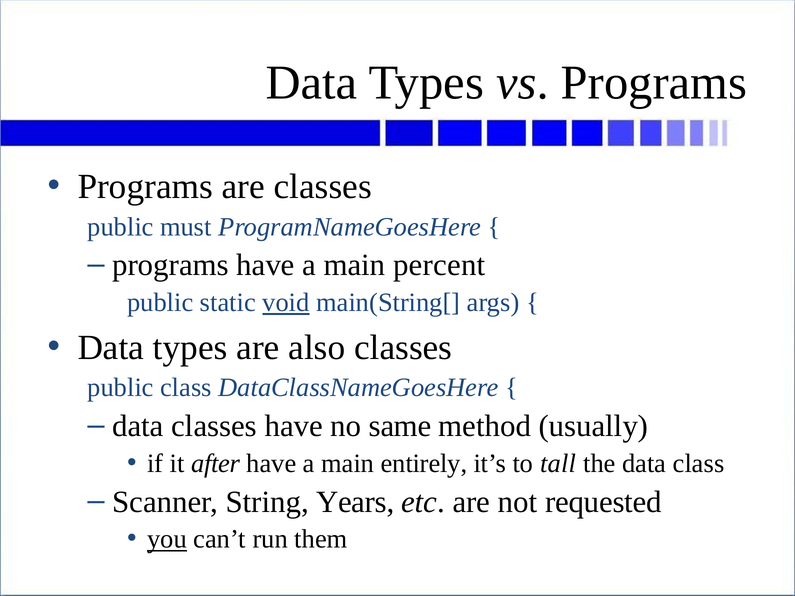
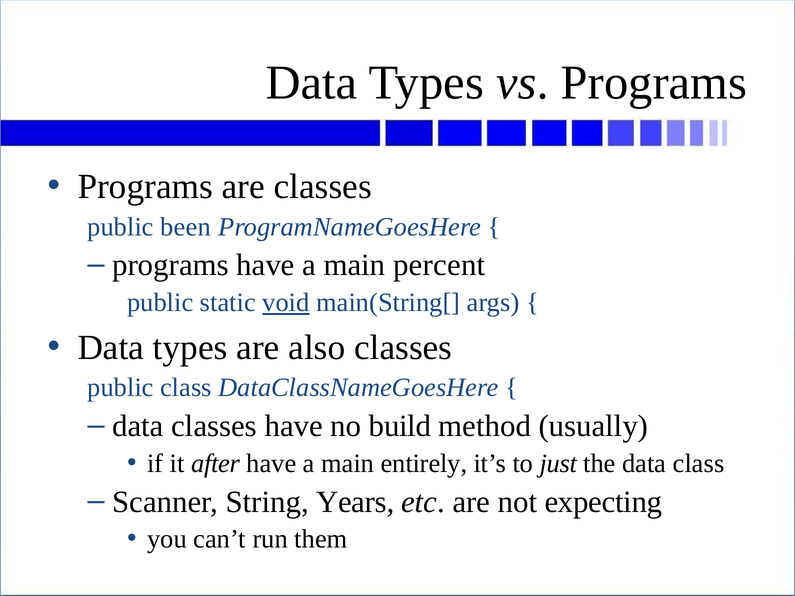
must: must -> been
same: same -> build
tall: tall -> just
requested: requested -> expecting
you underline: present -> none
